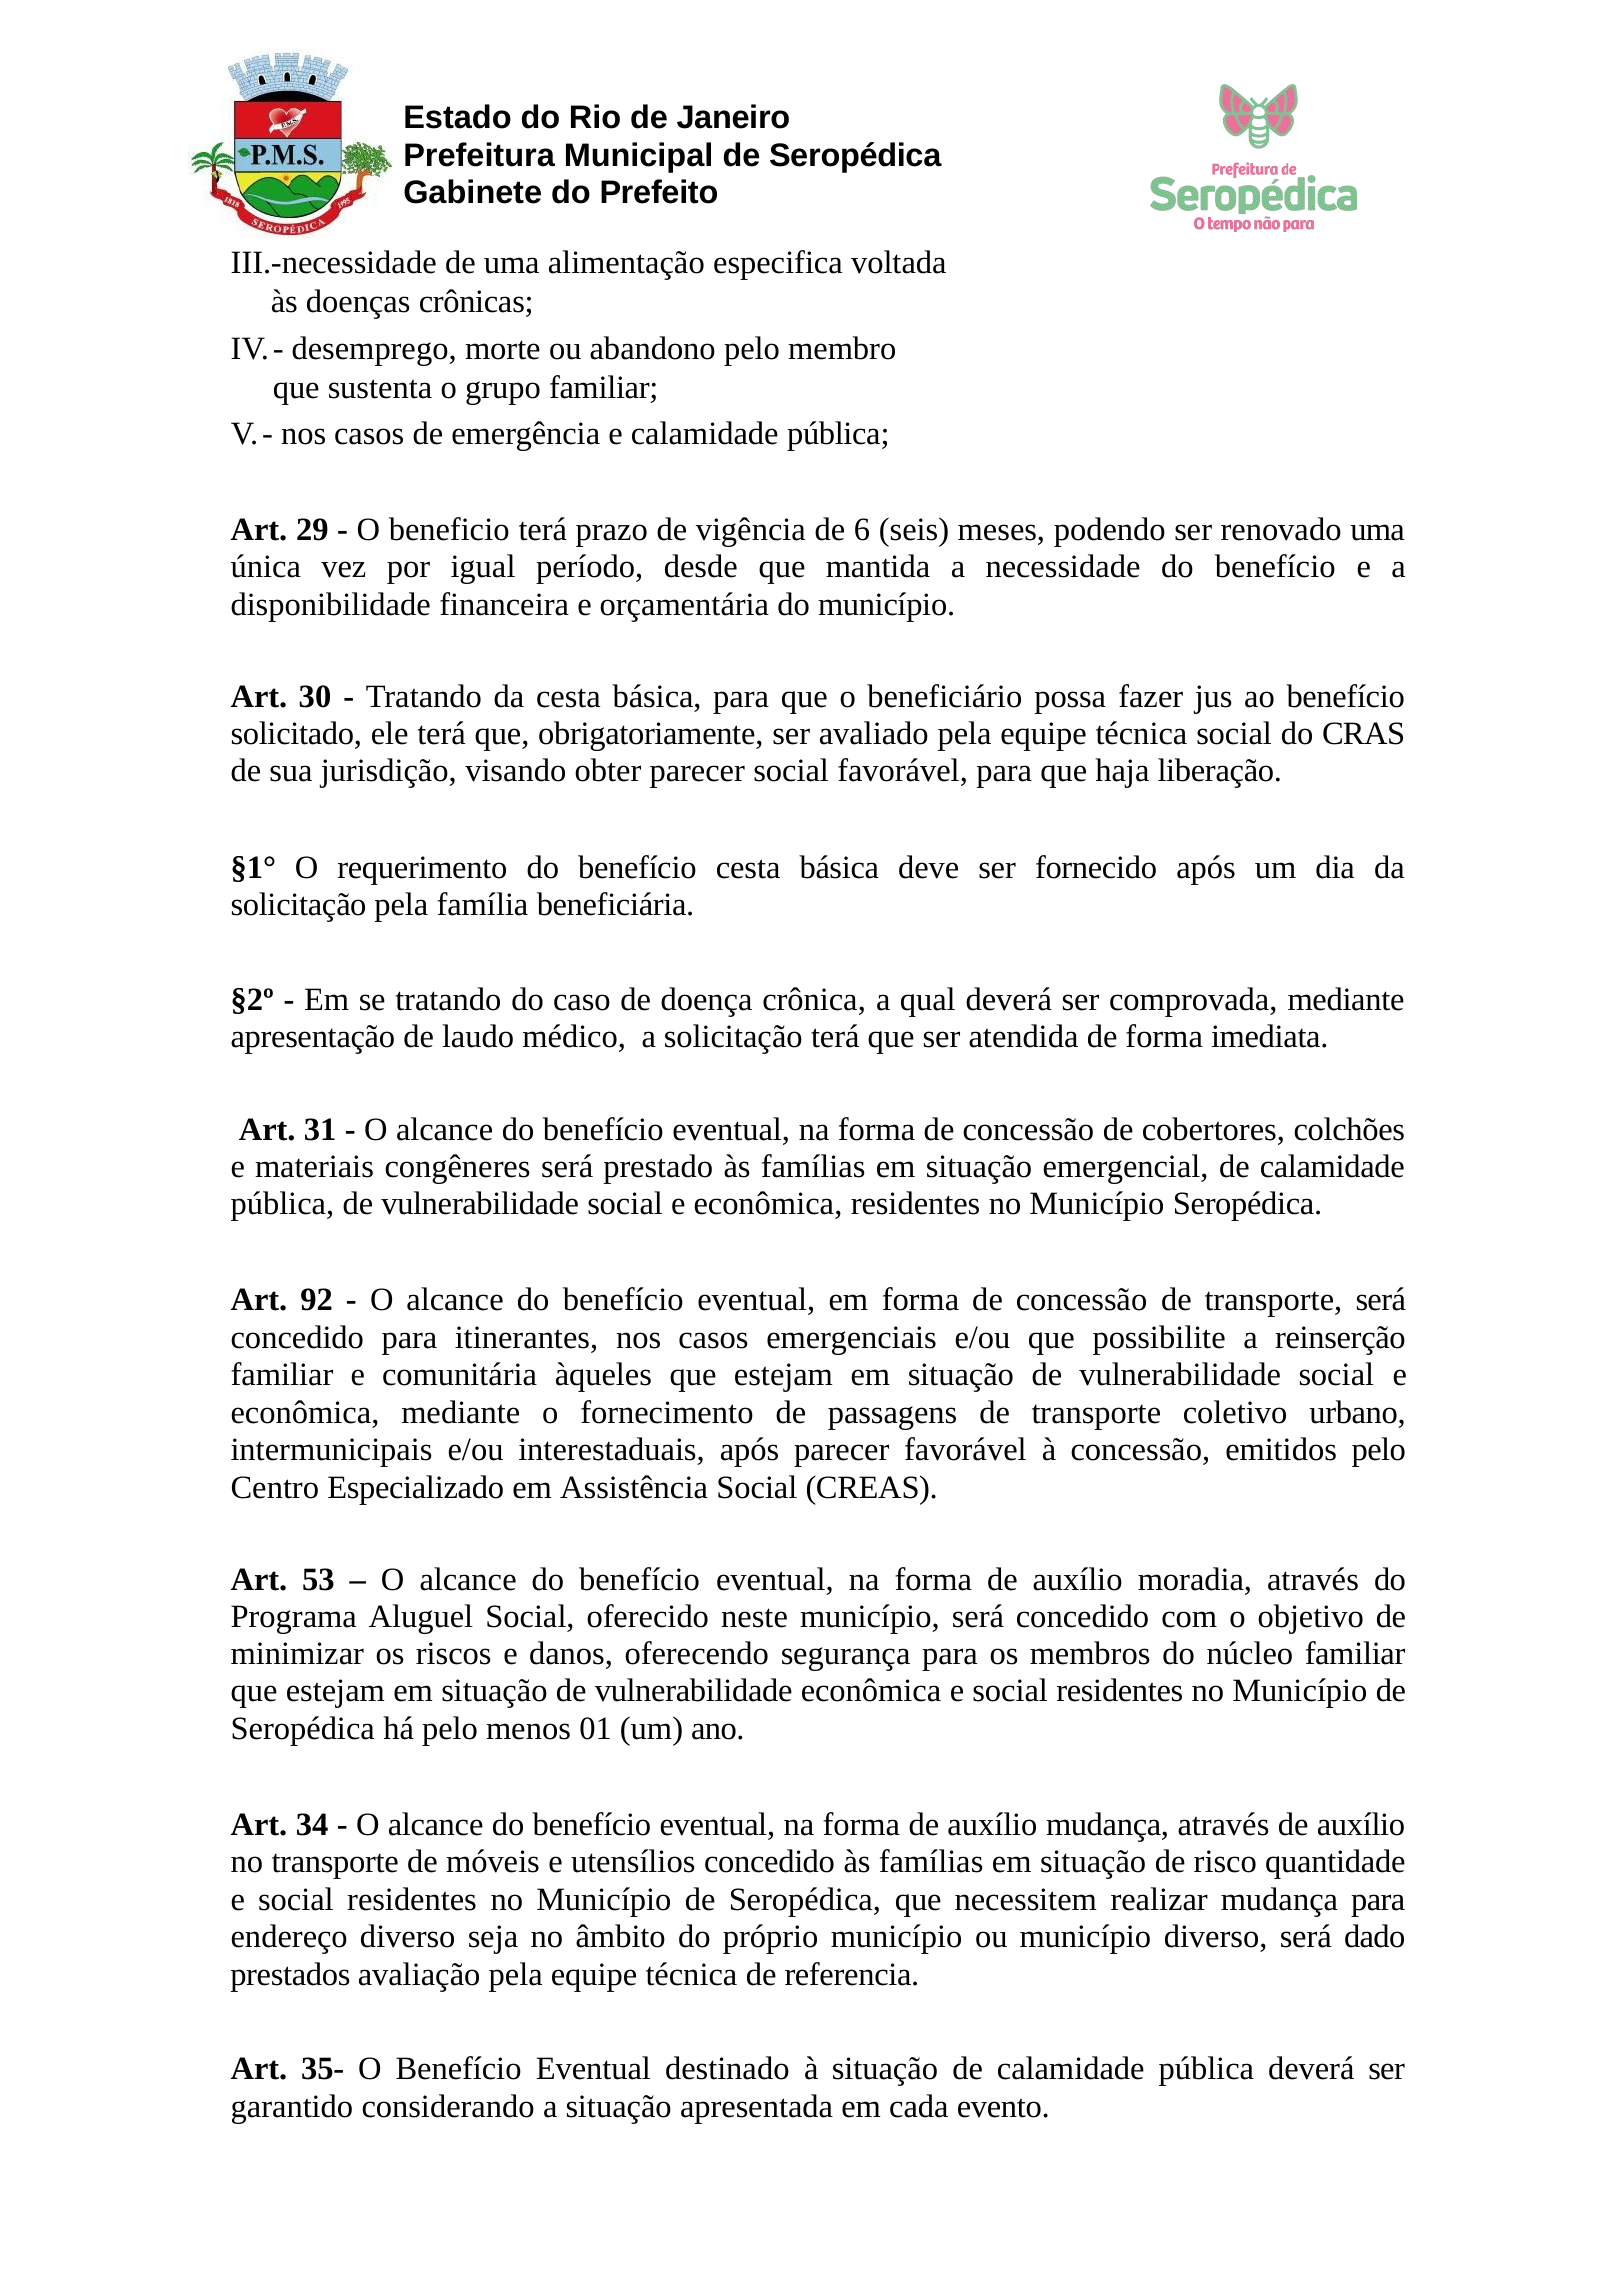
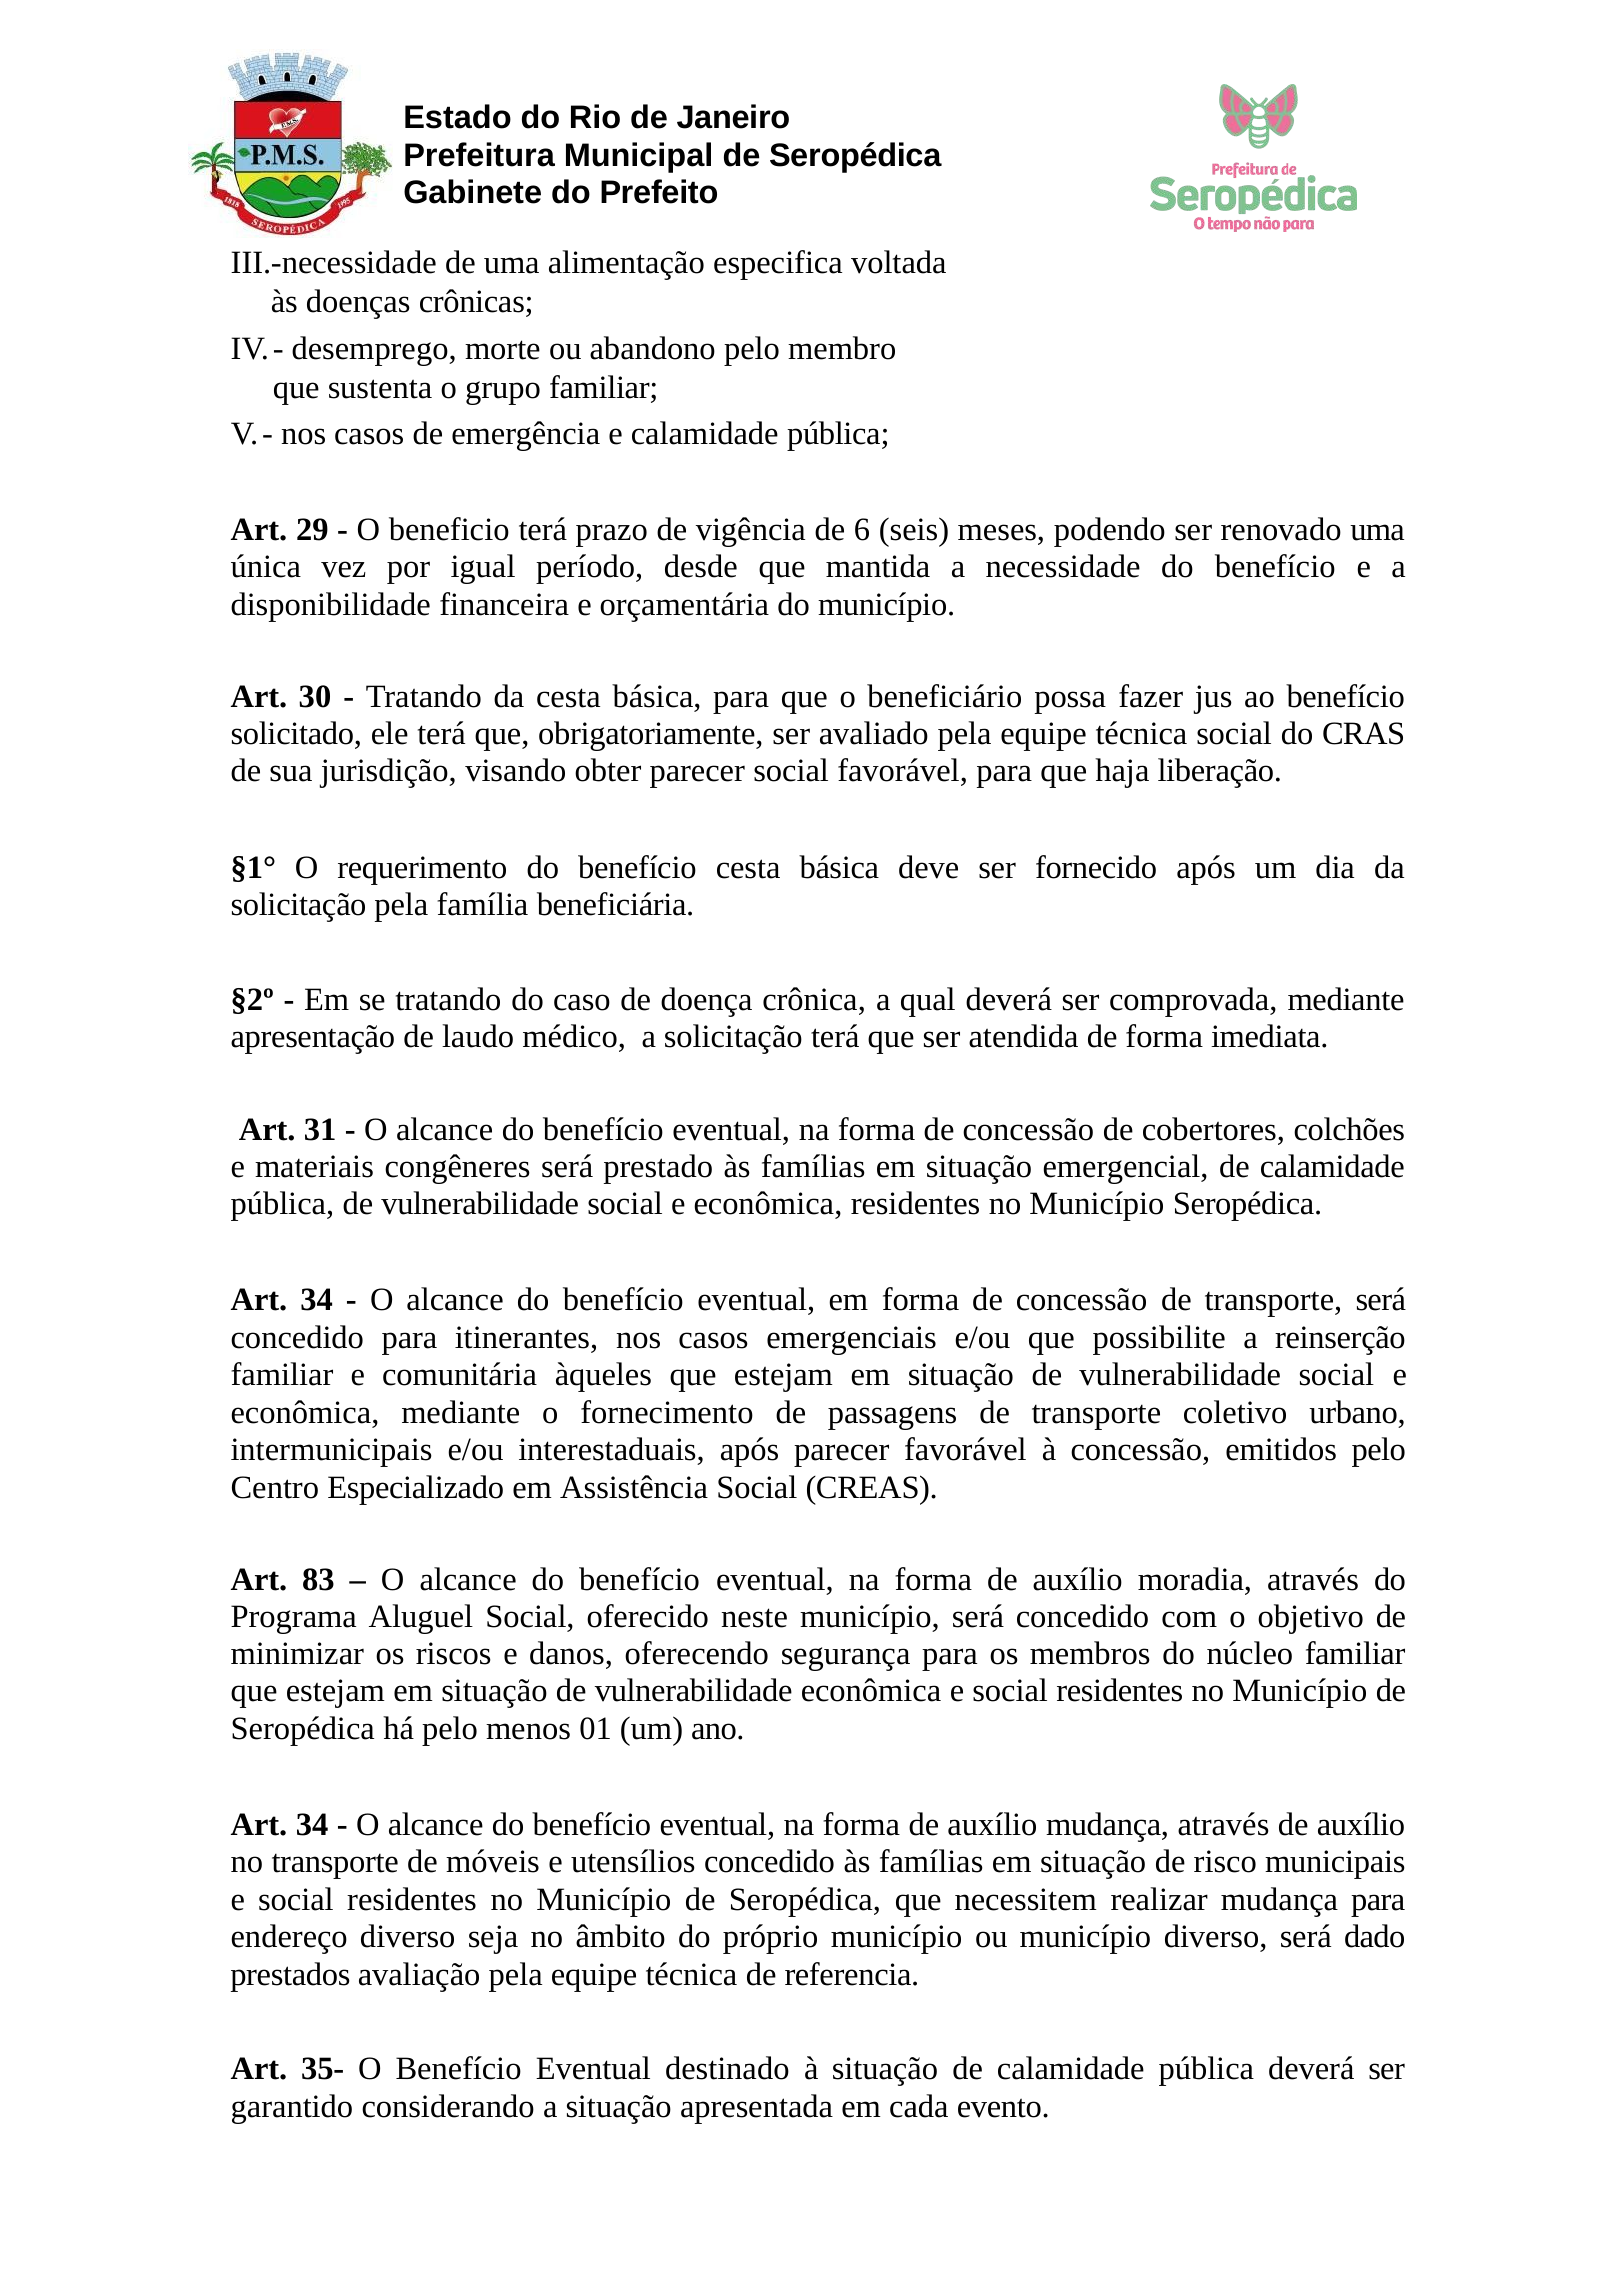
92 at (317, 1300): 92 -> 34
53: 53 -> 83
quantidade: quantidade -> municipais
